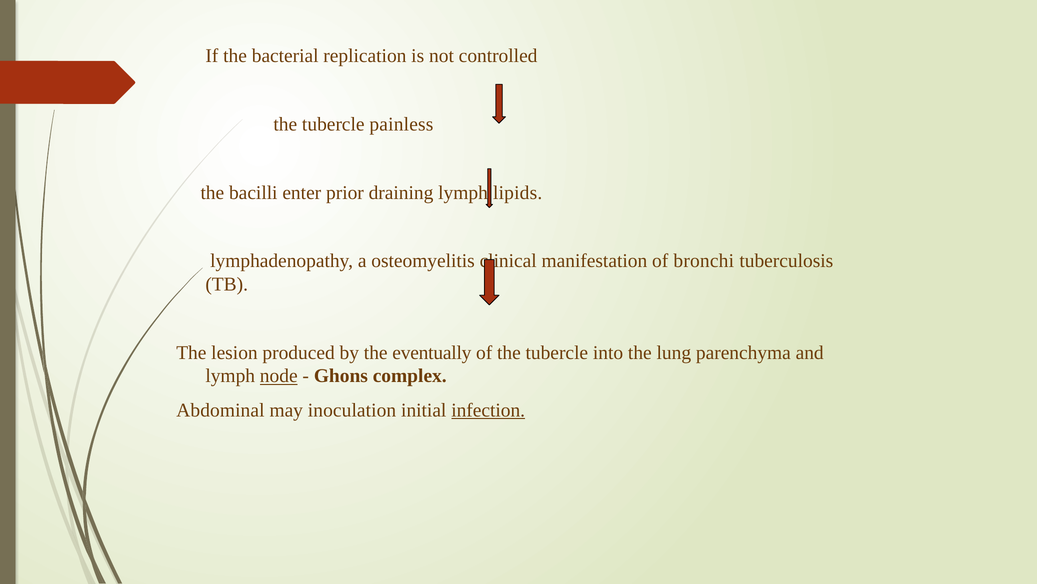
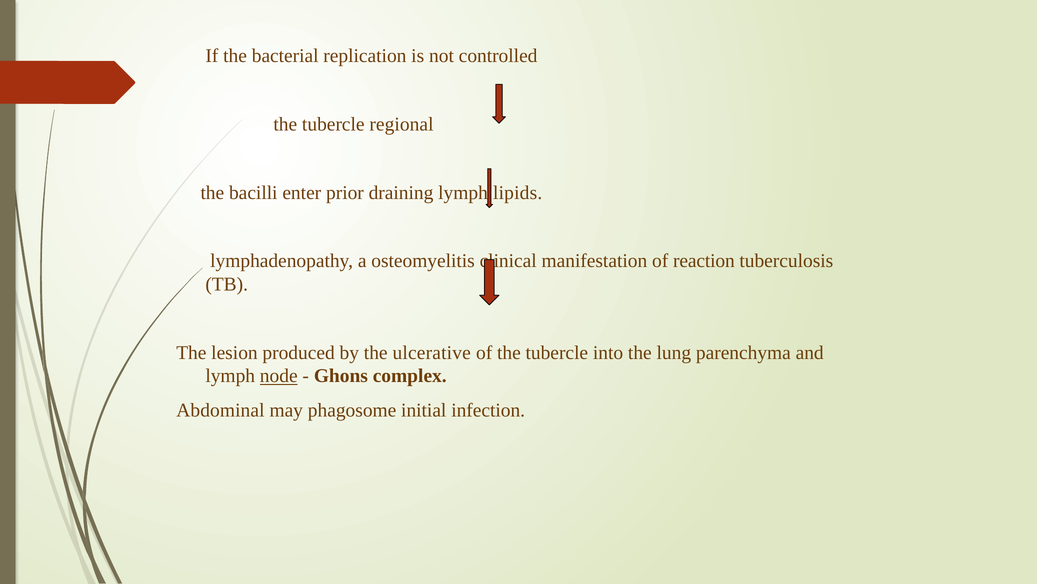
painless: painless -> regional
bronchi: bronchi -> reaction
eventually: eventually -> ulcerative
inoculation: inoculation -> phagosome
infection underline: present -> none
